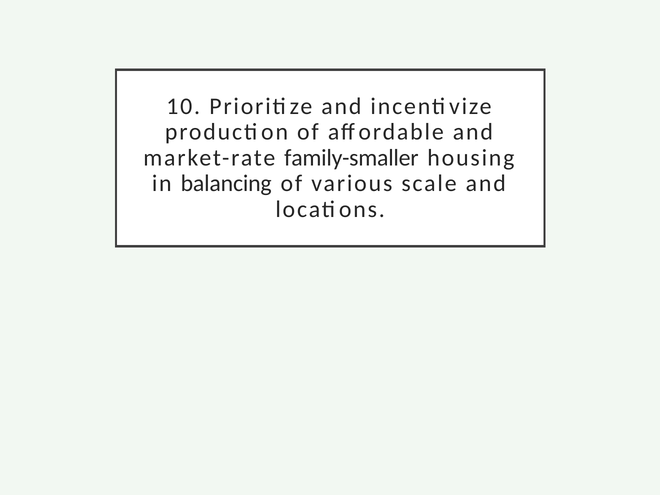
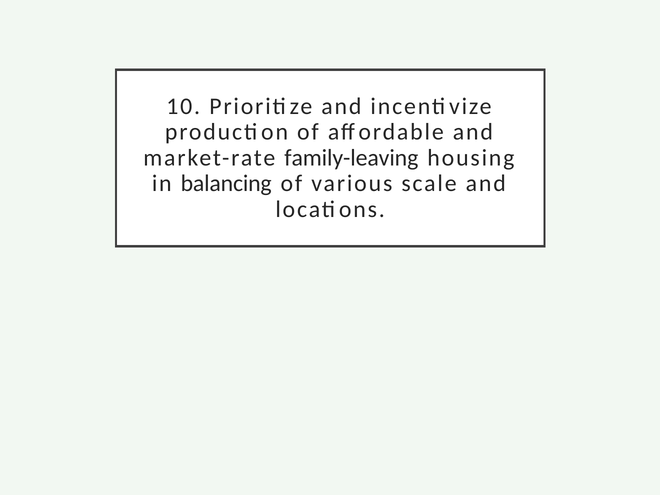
family-smaller: family-smaller -> family-leaving
